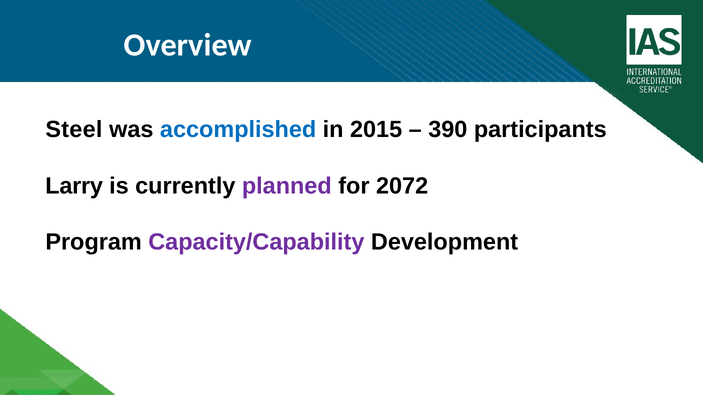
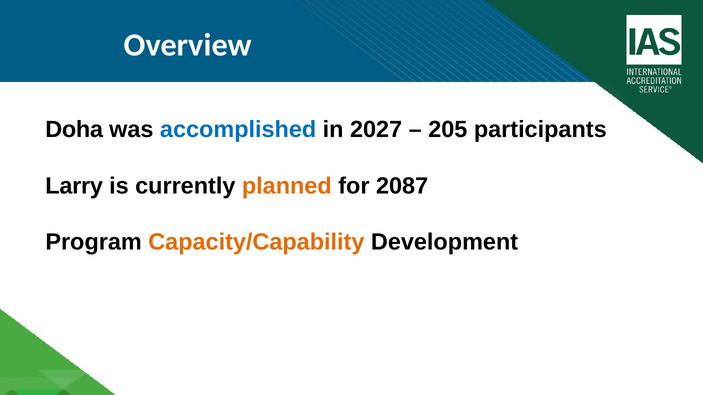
Steel: Steel -> Doha
2015: 2015 -> 2027
390: 390 -> 205
planned colour: purple -> orange
2072: 2072 -> 2087
Capacity/Capability colour: purple -> orange
